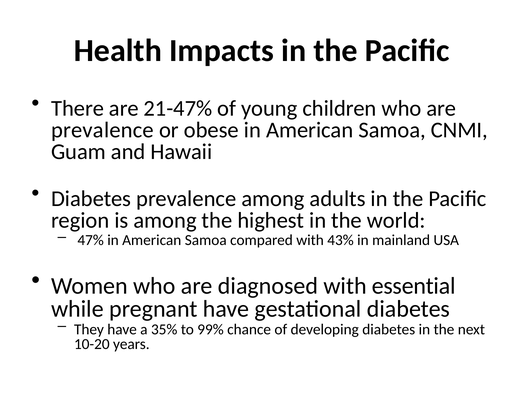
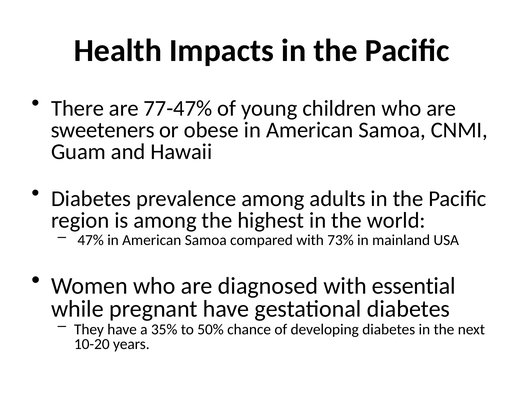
21-47%: 21-47% -> 77-47%
prevalence at (102, 130): prevalence -> sweeteners
43%: 43% -> 73%
99%: 99% -> 50%
